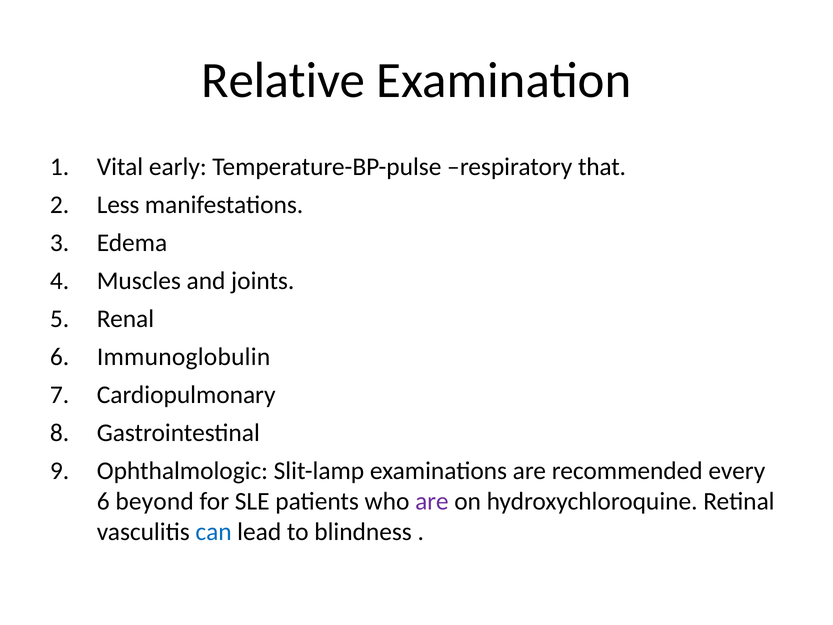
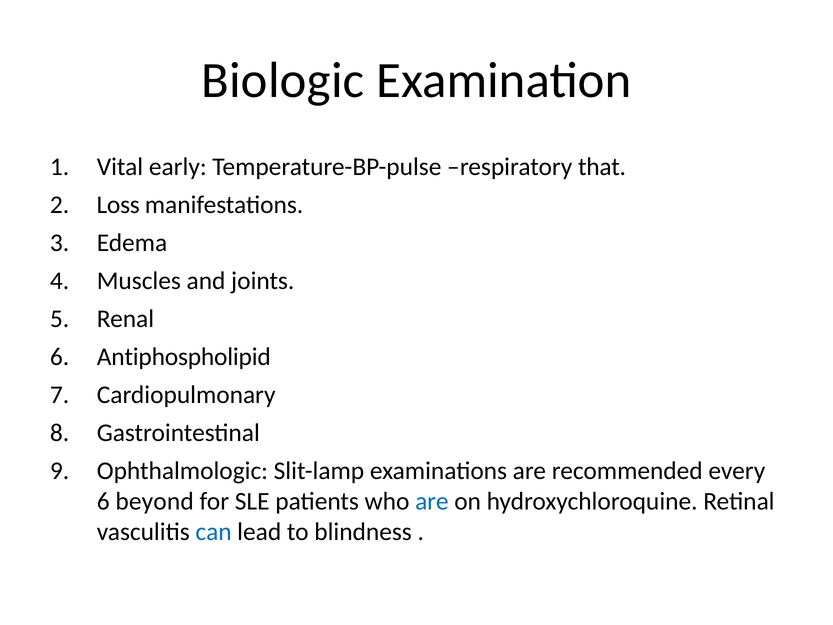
Relative: Relative -> Biologic
Less: Less -> Loss
Immunoglobulin: Immunoglobulin -> Antiphospholipid
are at (432, 501) colour: purple -> blue
